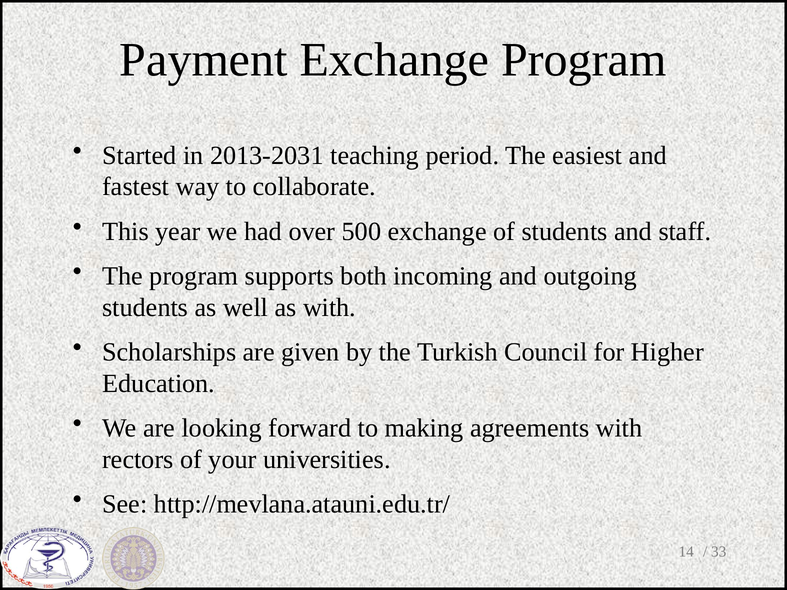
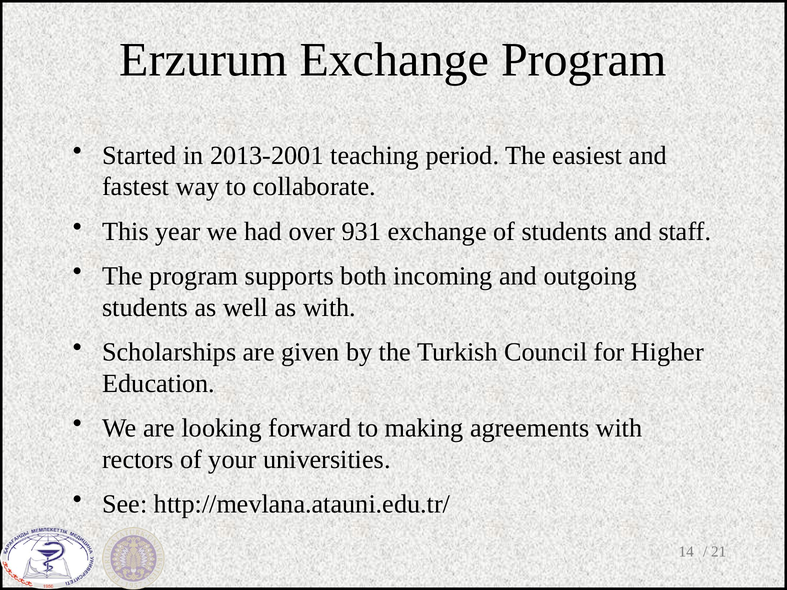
Payment: Payment -> Erzurum
2013-2031: 2013-2031 -> 2013-2001
500: 500 -> 931
33: 33 -> 21
